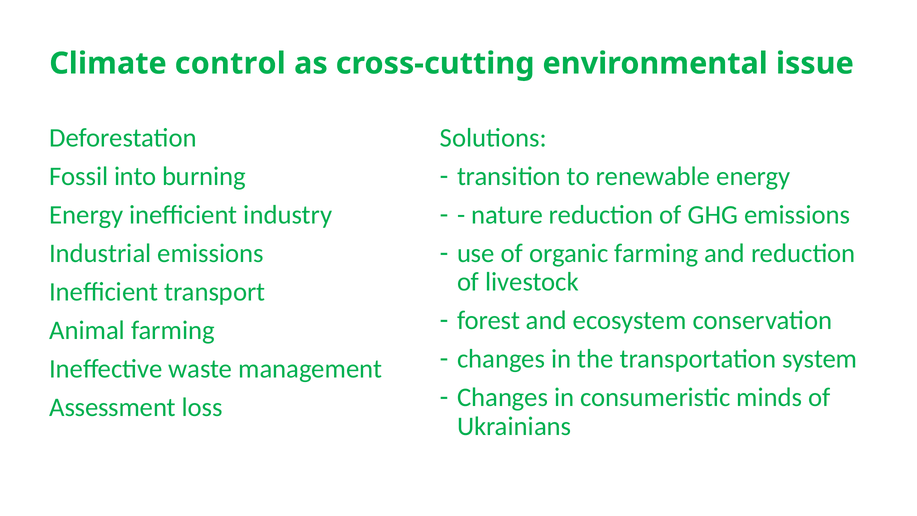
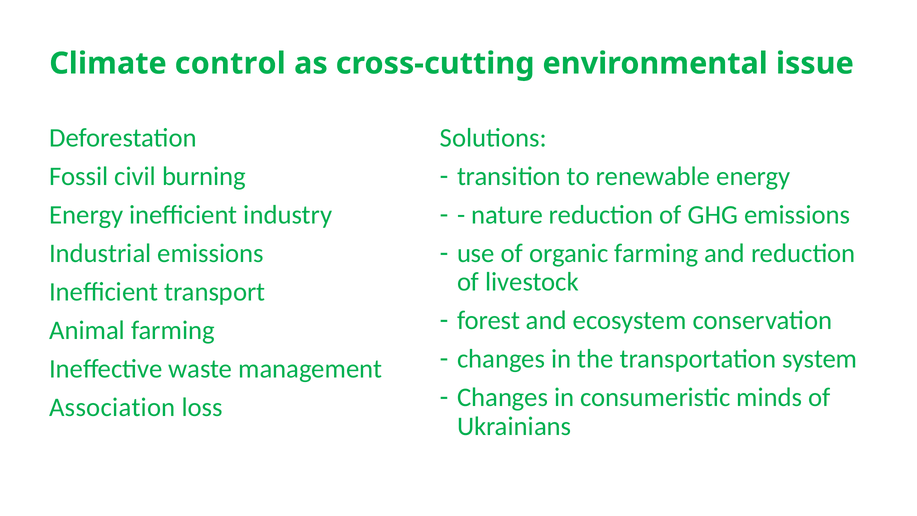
into: into -> civil
Assessment: Assessment -> Association
